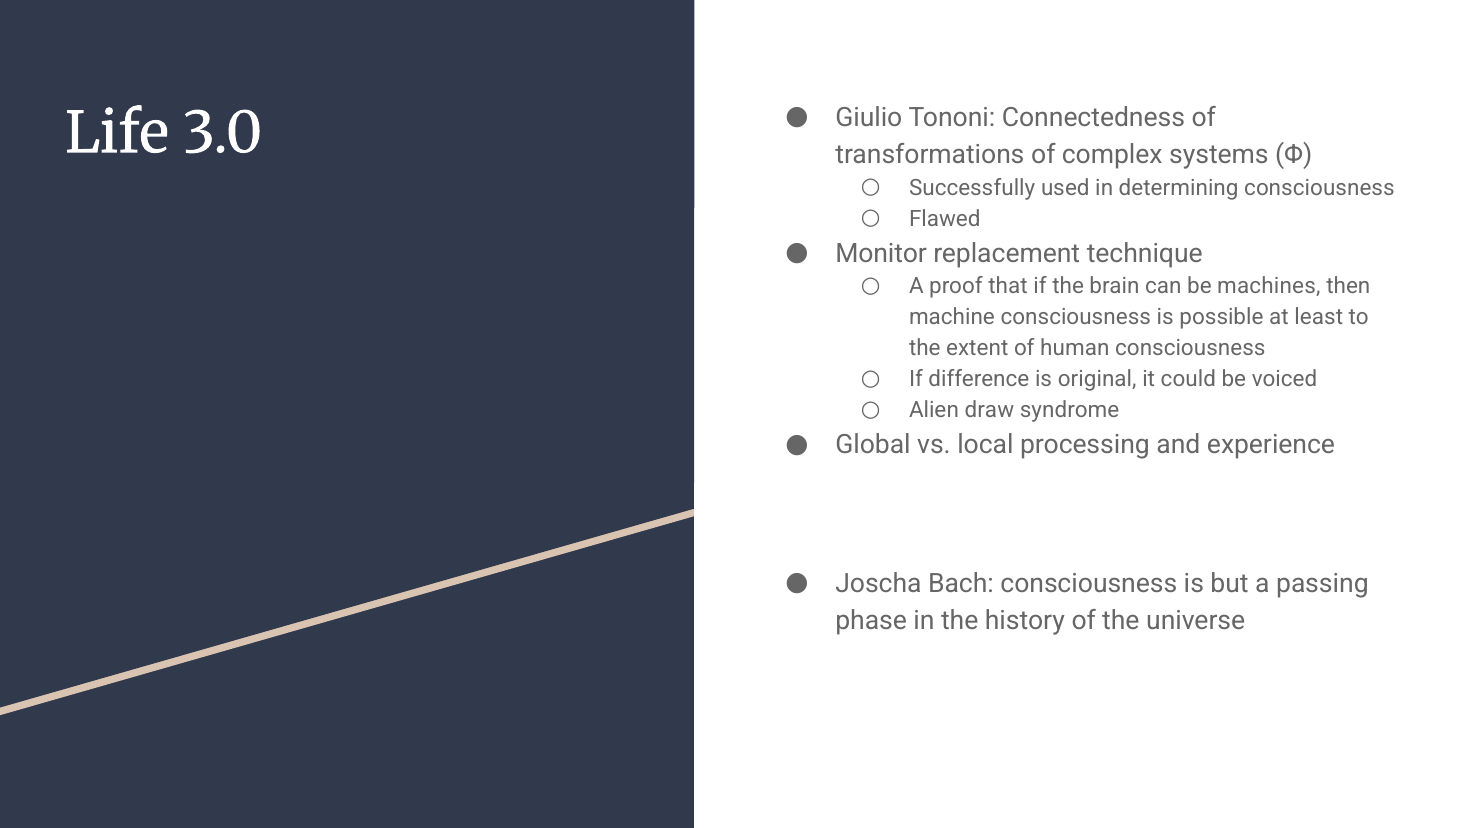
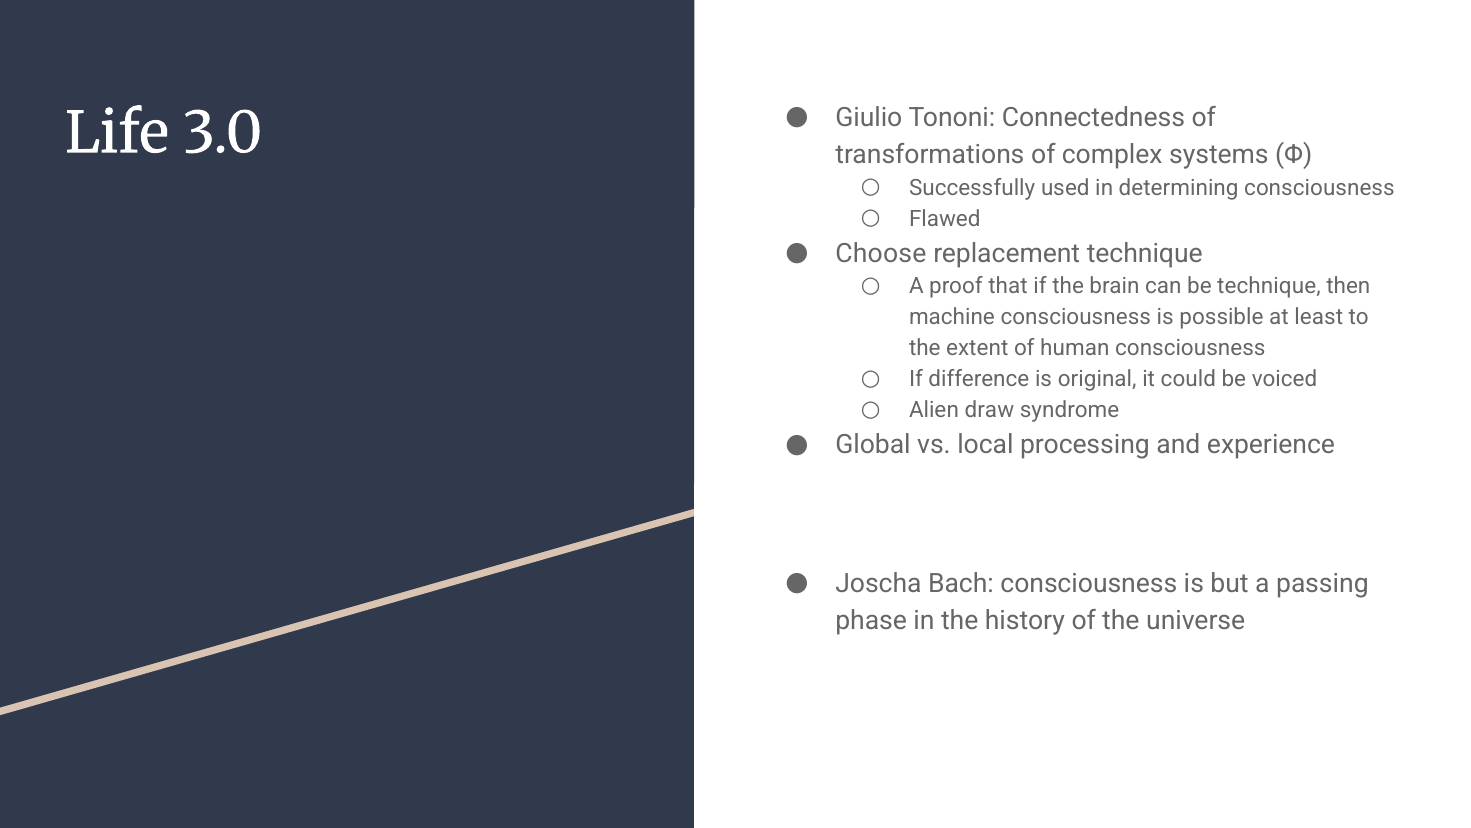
Monitor: Monitor -> Choose
be machines: machines -> technique
